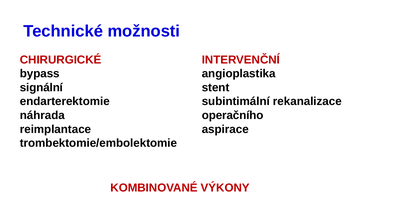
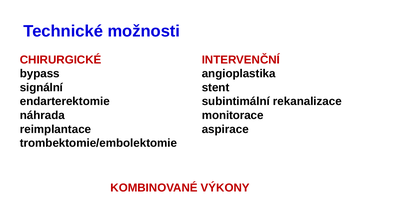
operačního: operačního -> monitorace
